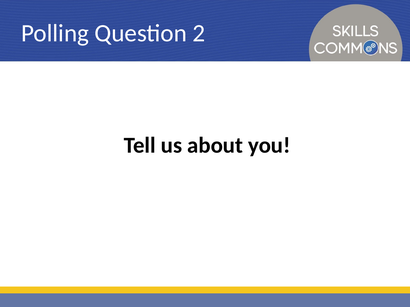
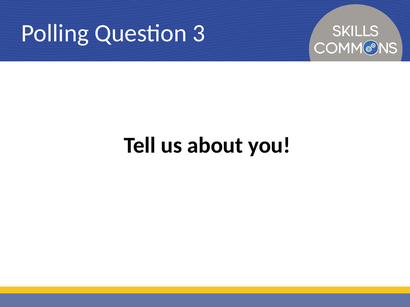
2: 2 -> 3
